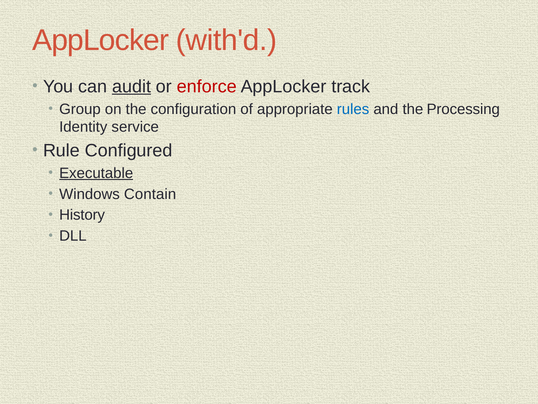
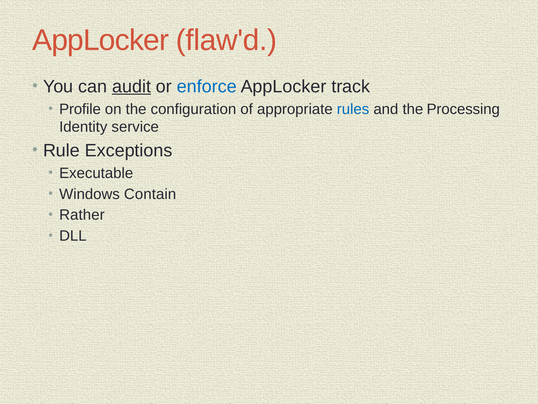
with'd: with'd -> flaw'd
enforce colour: red -> blue
Group: Group -> Profile
Configured: Configured -> Exceptions
Executable underline: present -> none
History: History -> Rather
